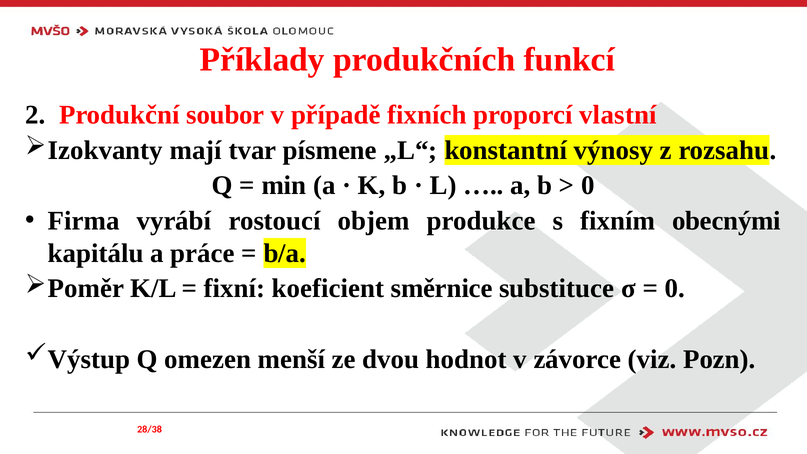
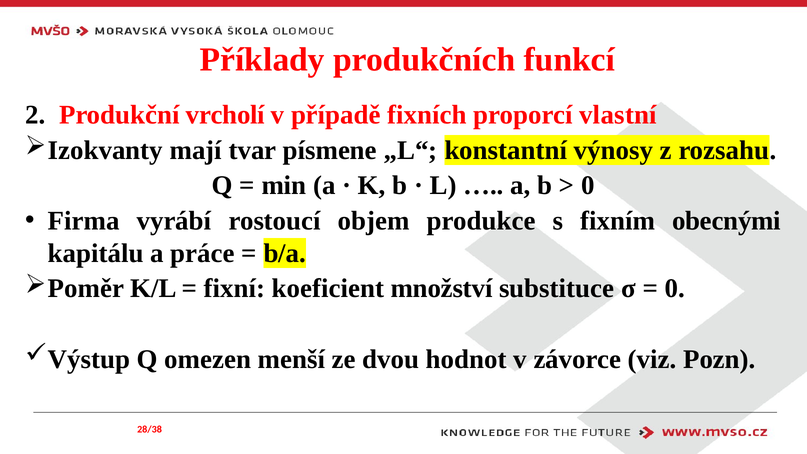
soubor: soubor -> vrcholí
směrnice: směrnice -> množství
